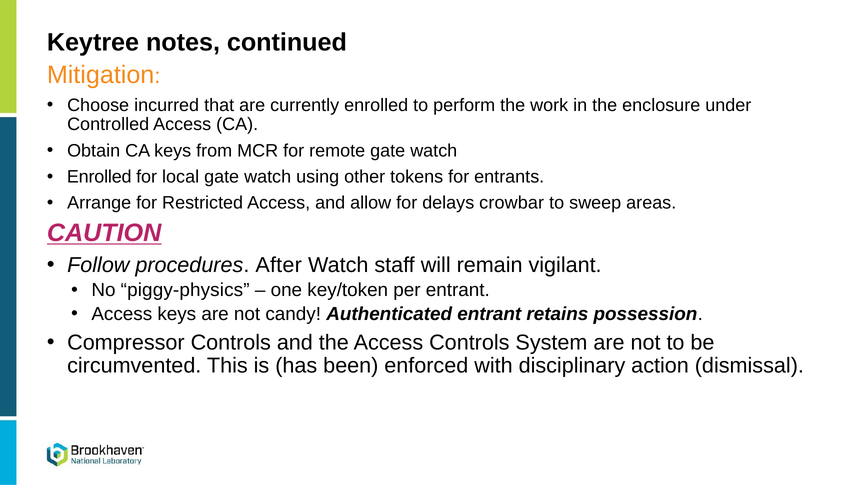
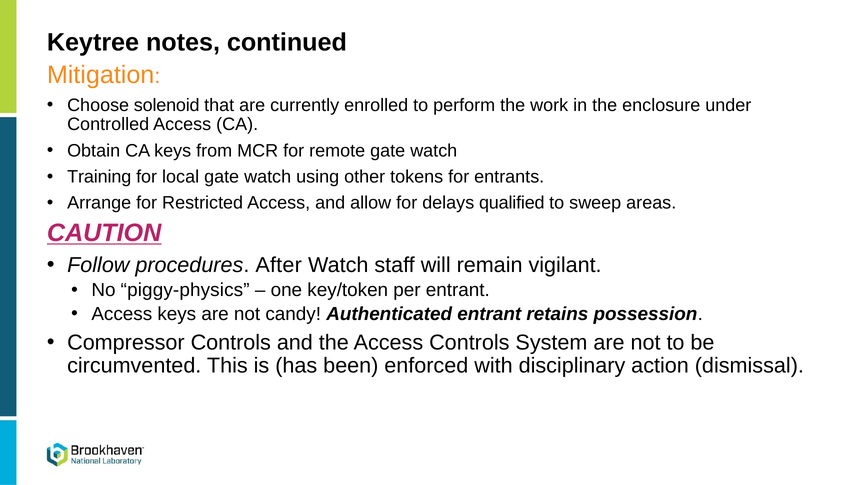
incurred: incurred -> solenoid
Enrolled at (99, 177): Enrolled -> Training
crowbar: crowbar -> qualified
